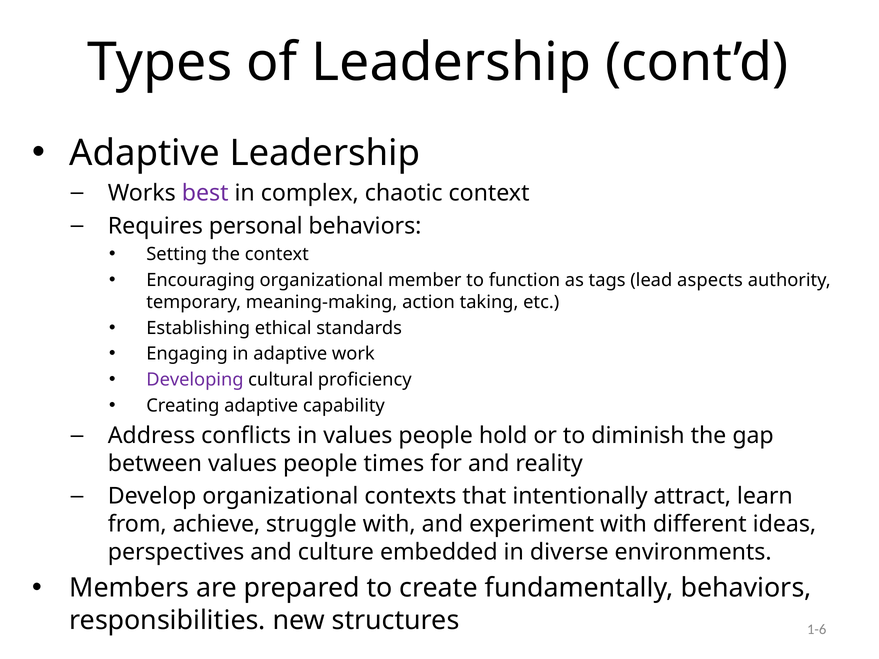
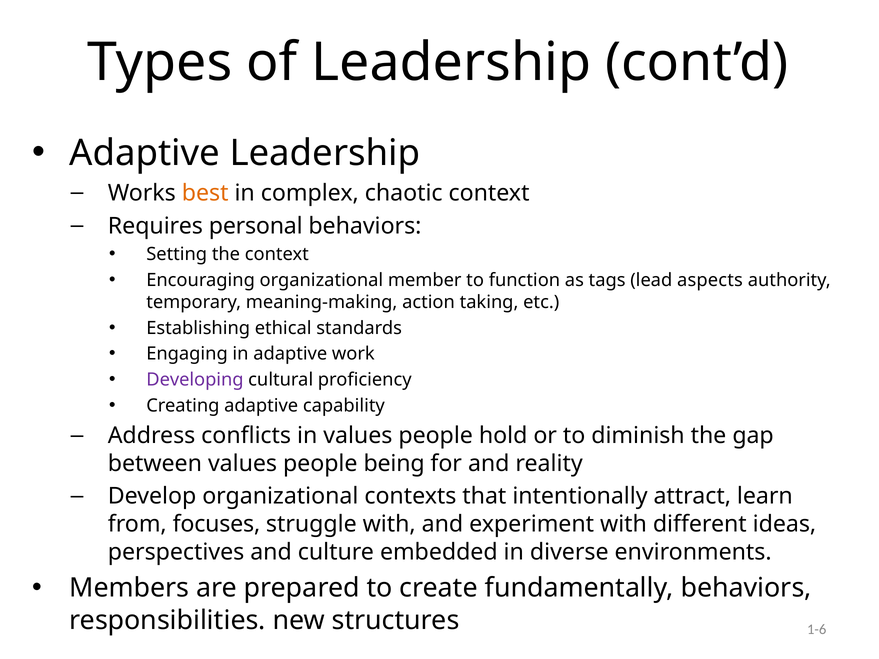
best colour: purple -> orange
times: times -> being
achieve: achieve -> focuses
